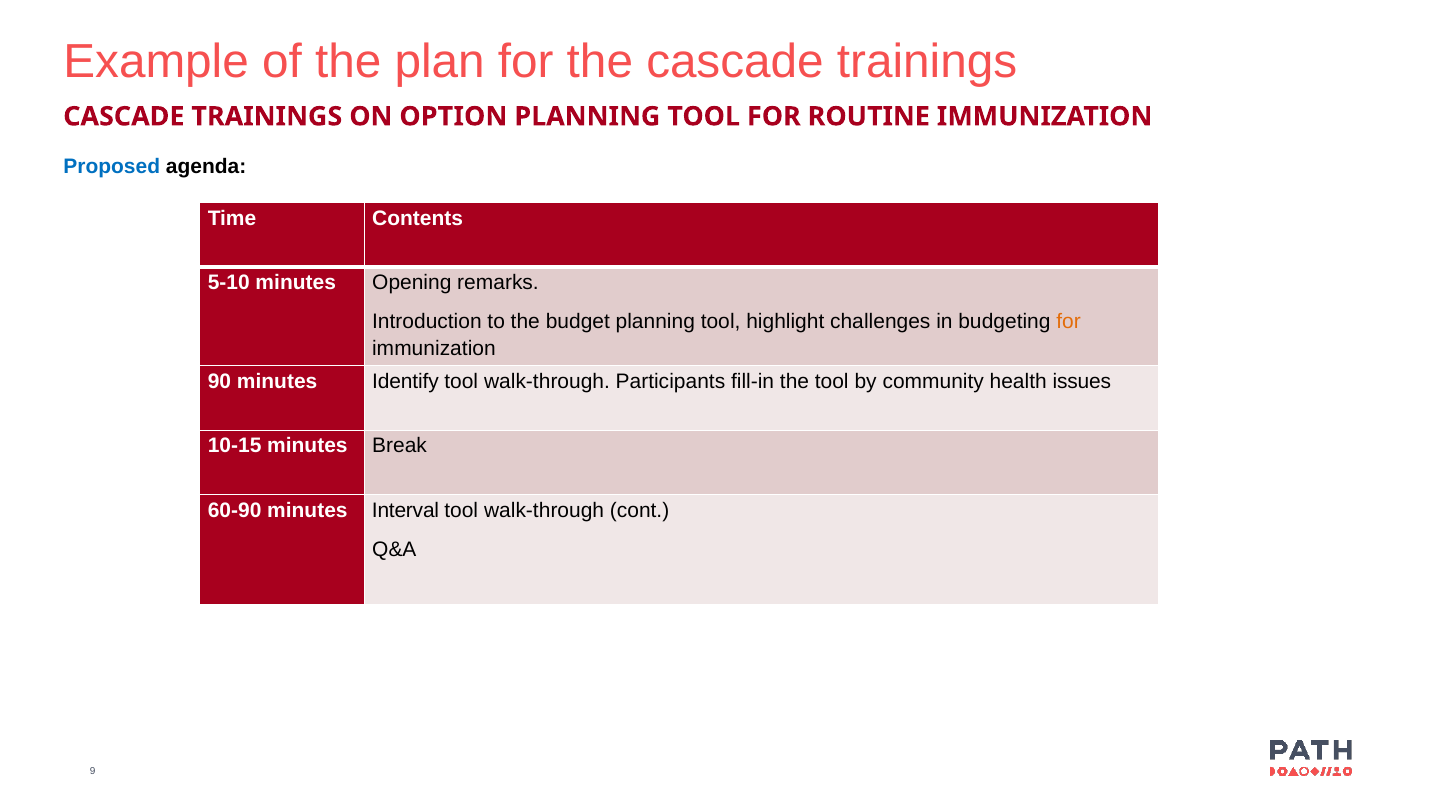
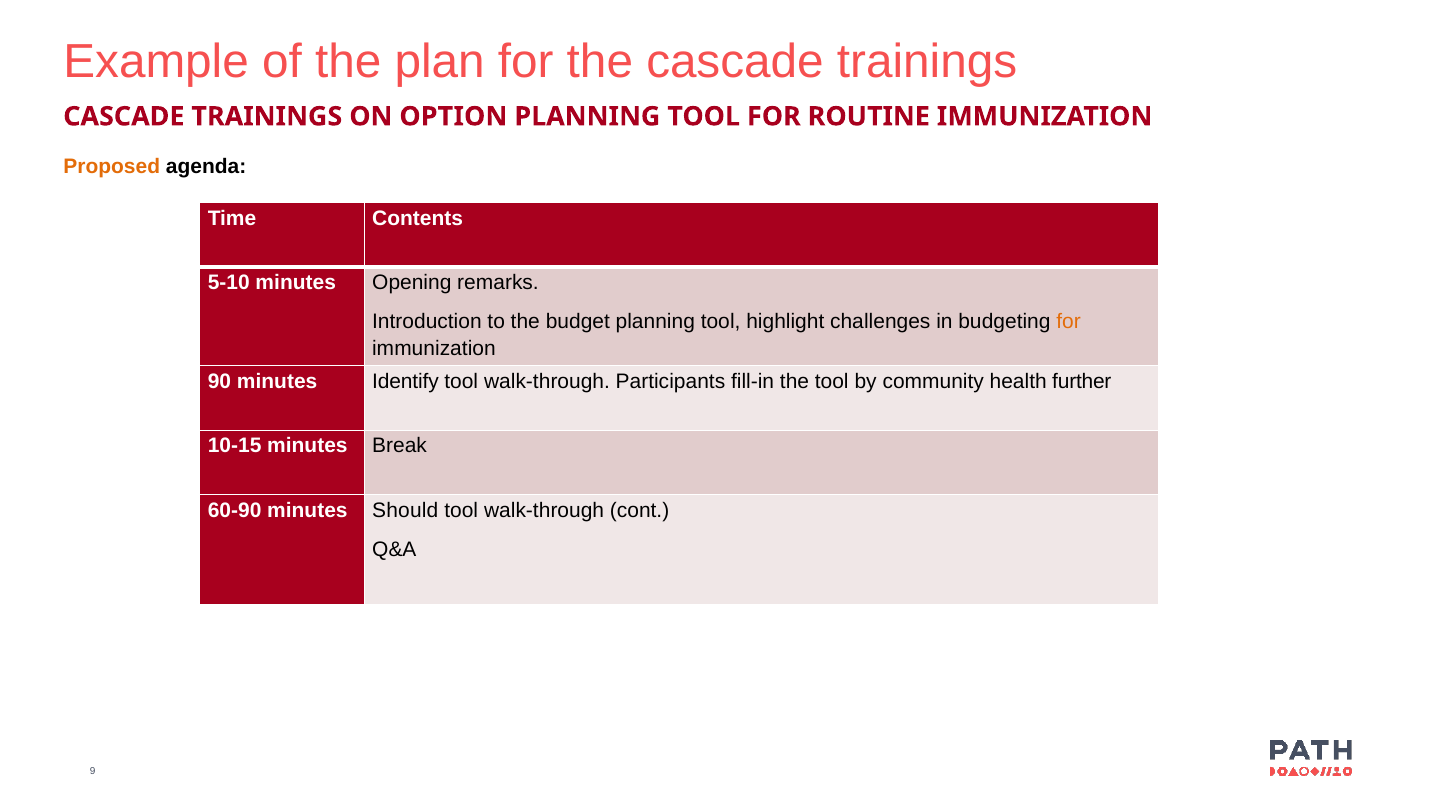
Proposed colour: blue -> orange
issues: issues -> further
Interval: Interval -> Should
